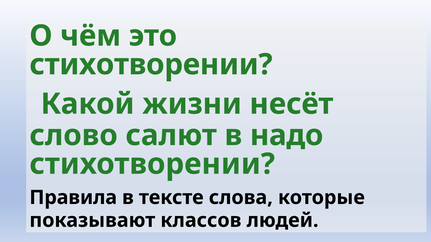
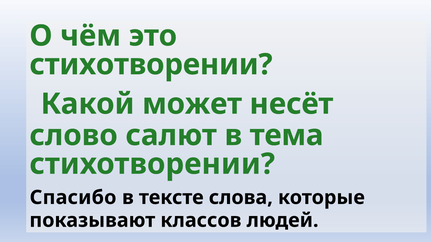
жизни: жизни -> может
надо: надо -> тема
Правила: Правила -> Спасибо
